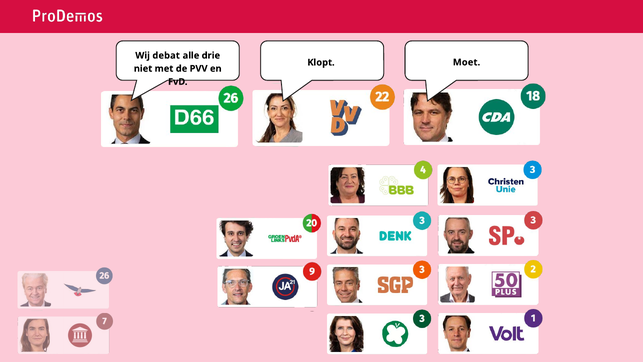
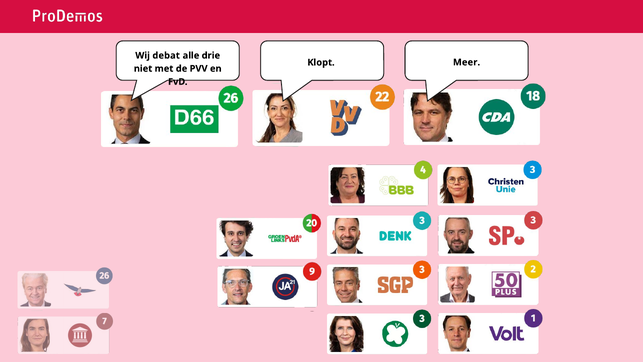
Moet: Moet -> Meer
